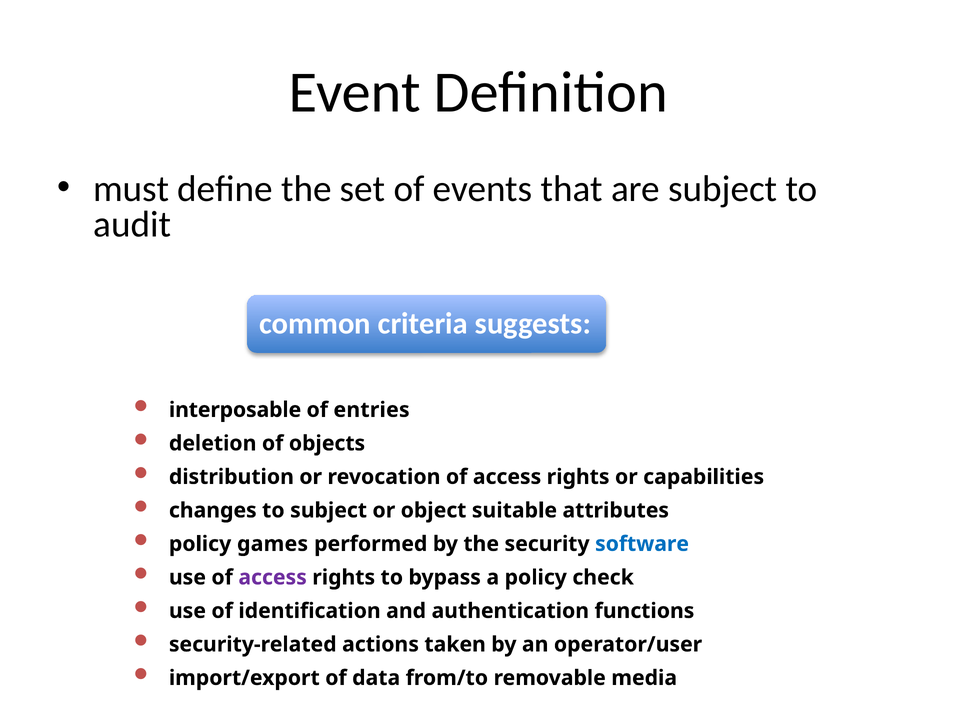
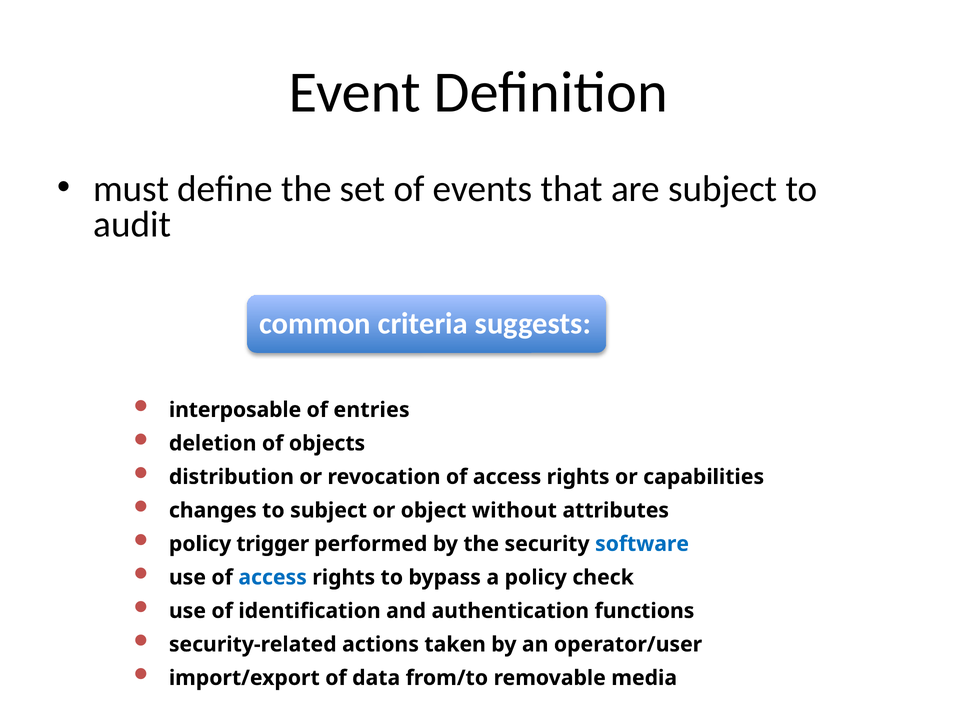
suitable: suitable -> without
games: games -> trigger
access at (273, 577) colour: purple -> blue
